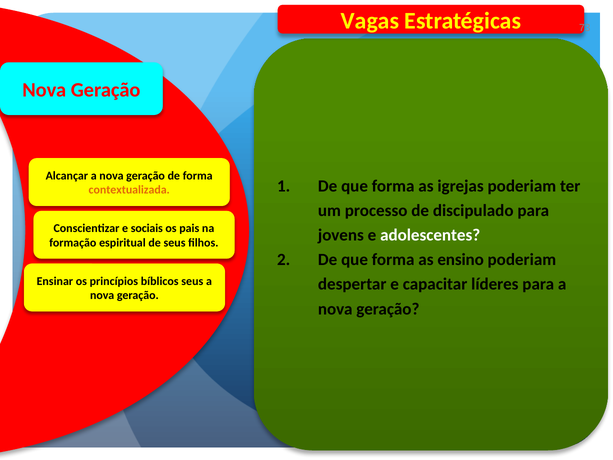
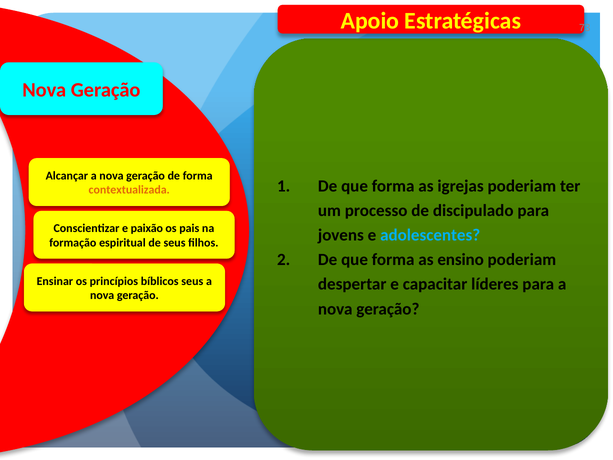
Vagas: Vagas -> Apoio
sociais: sociais -> paixão
adolescentes colour: white -> light blue
